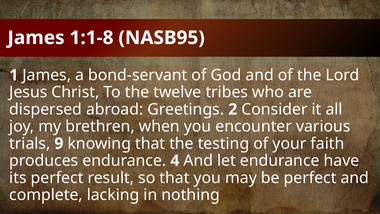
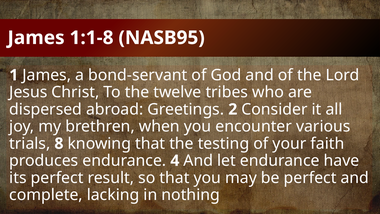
9: 9 -> 8
